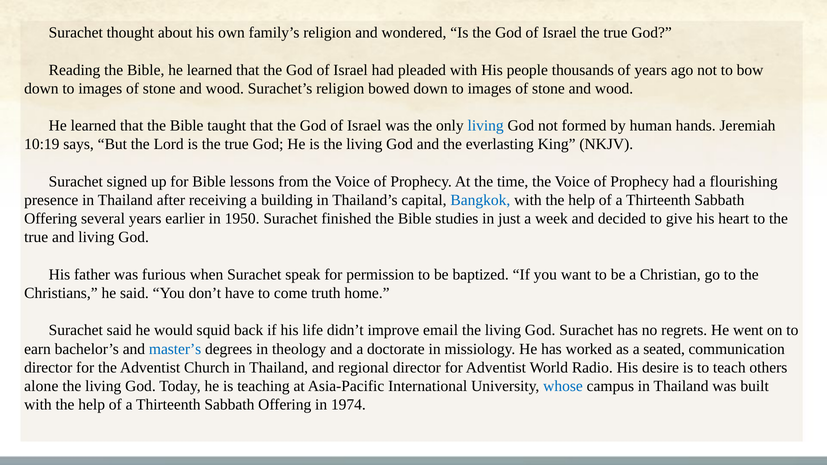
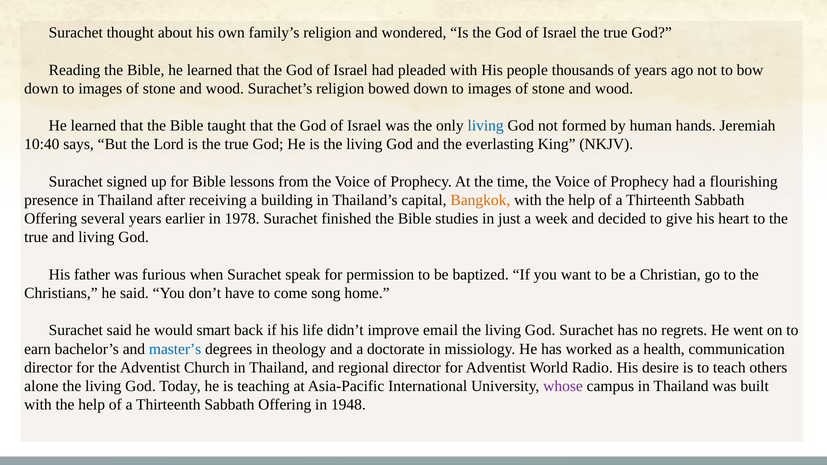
10:19: 10:19 -> 10:40
Bangkok colour: blue -> orange
1950: 1950 -> 1978
truth: truth -> song
squid: squid -> smart
seated: seated -> health
whose colour: blue -> purple
1974: 1974 -> 1948
